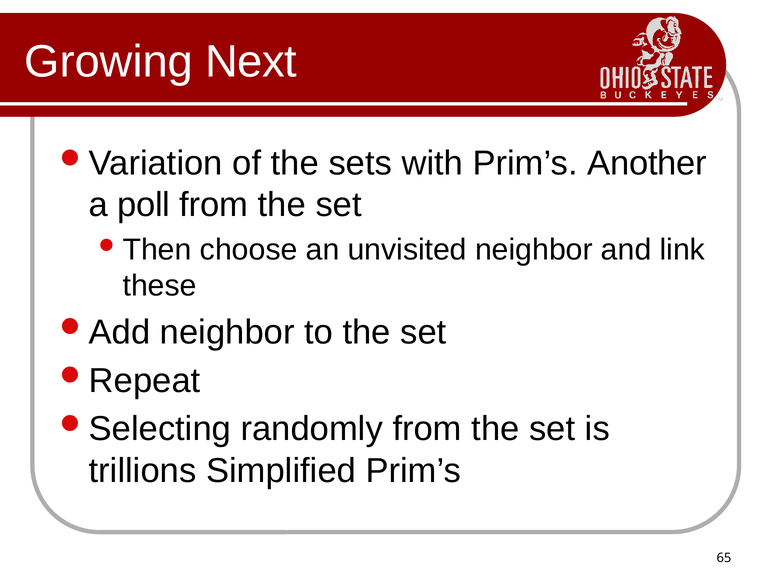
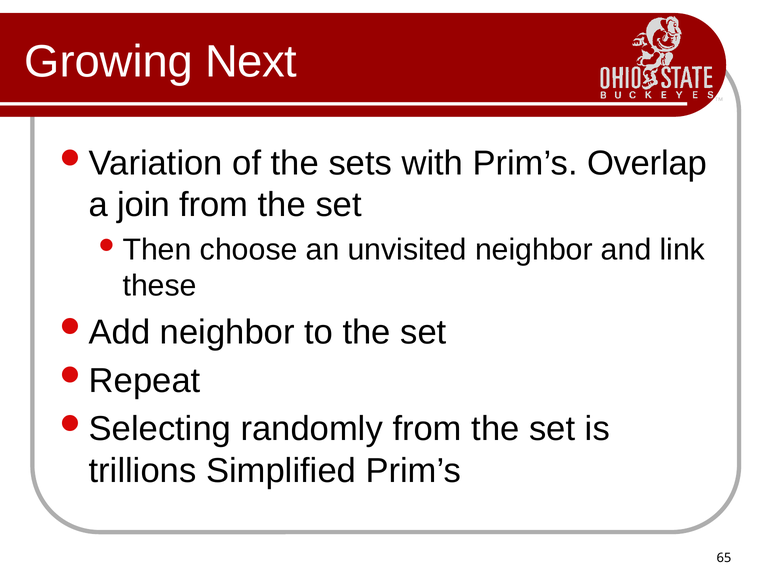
Another: Another -> Overlap
poll: poll -> join
